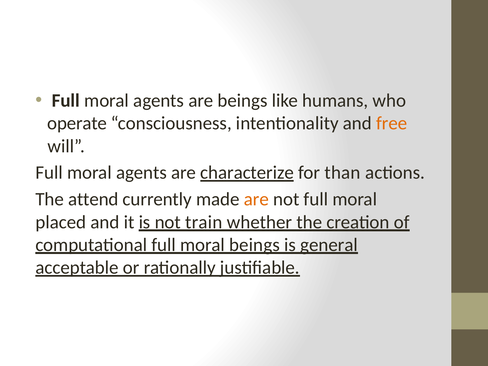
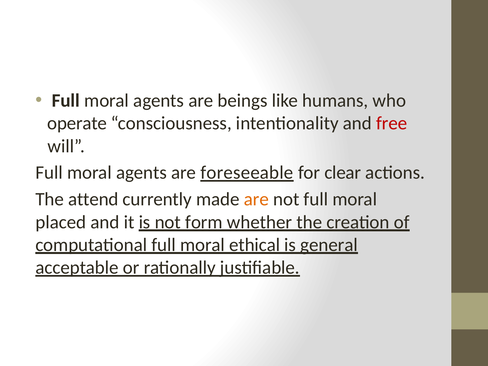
free colour: orange -> red
characterize: characterize -> foreseeable
than: than -> clear
train: train -> form
moral beings: beings -> ethical
